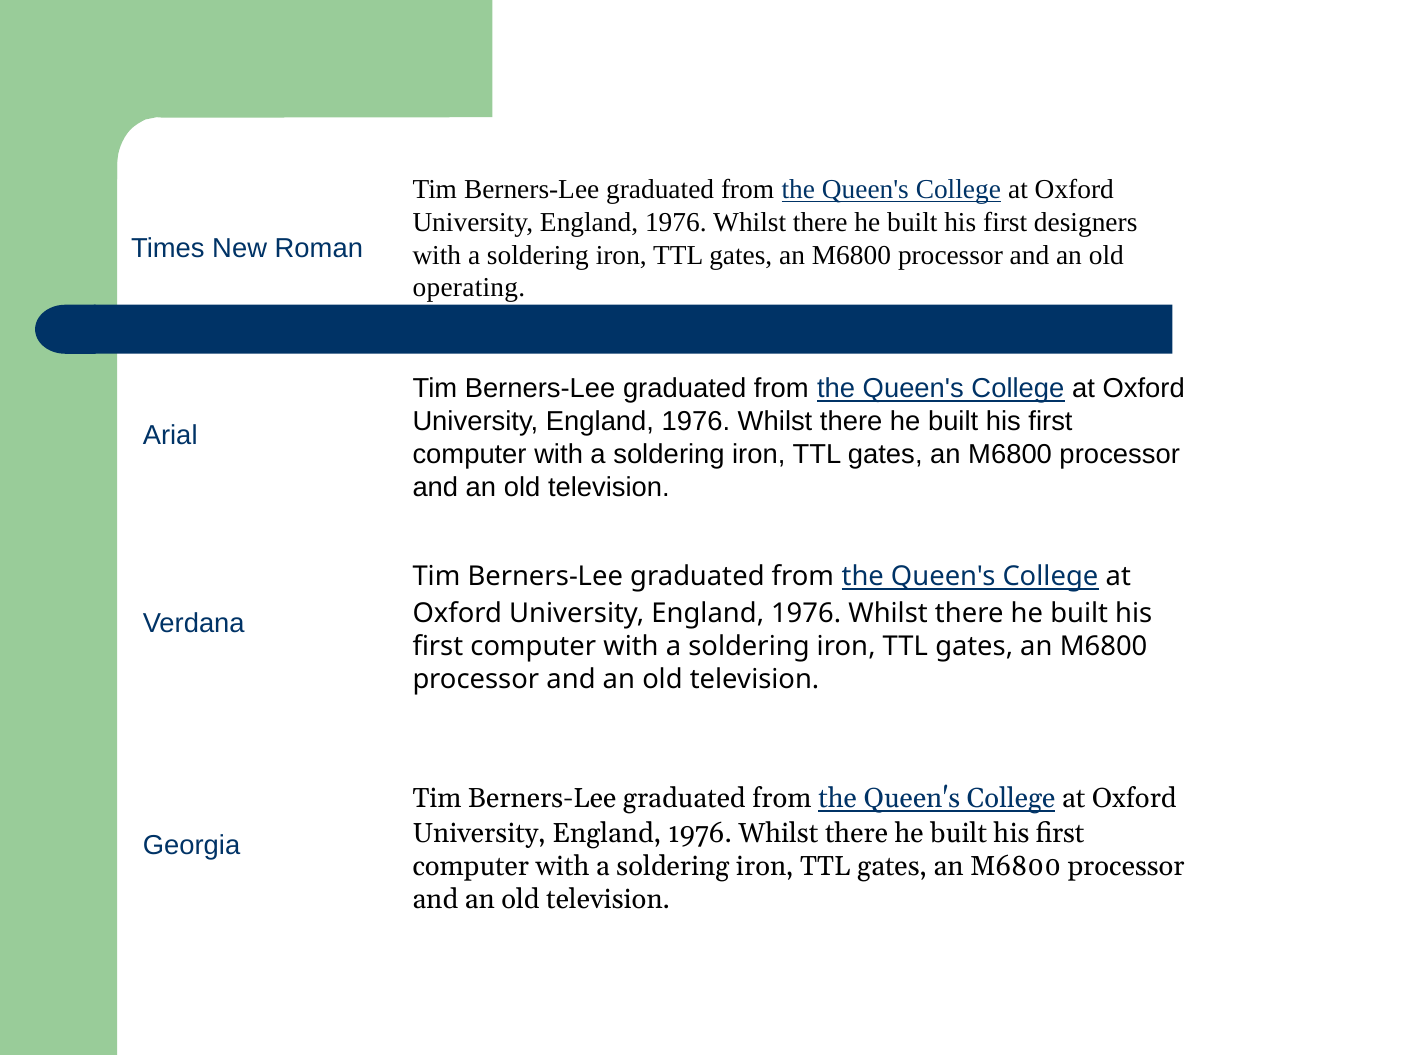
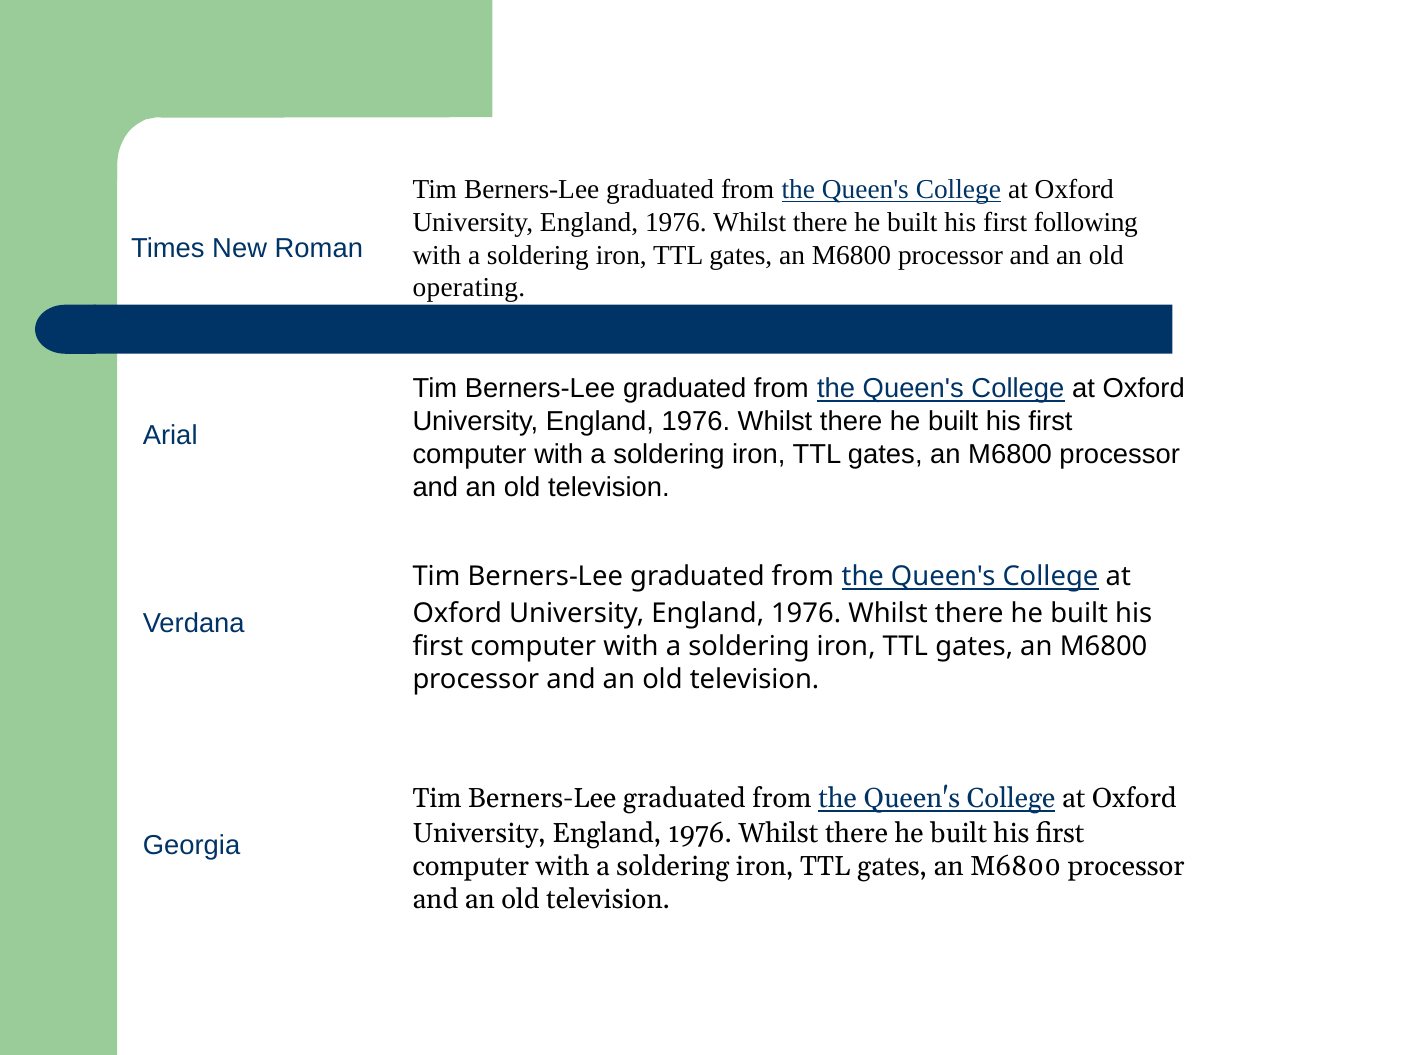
designers: designers -> following
